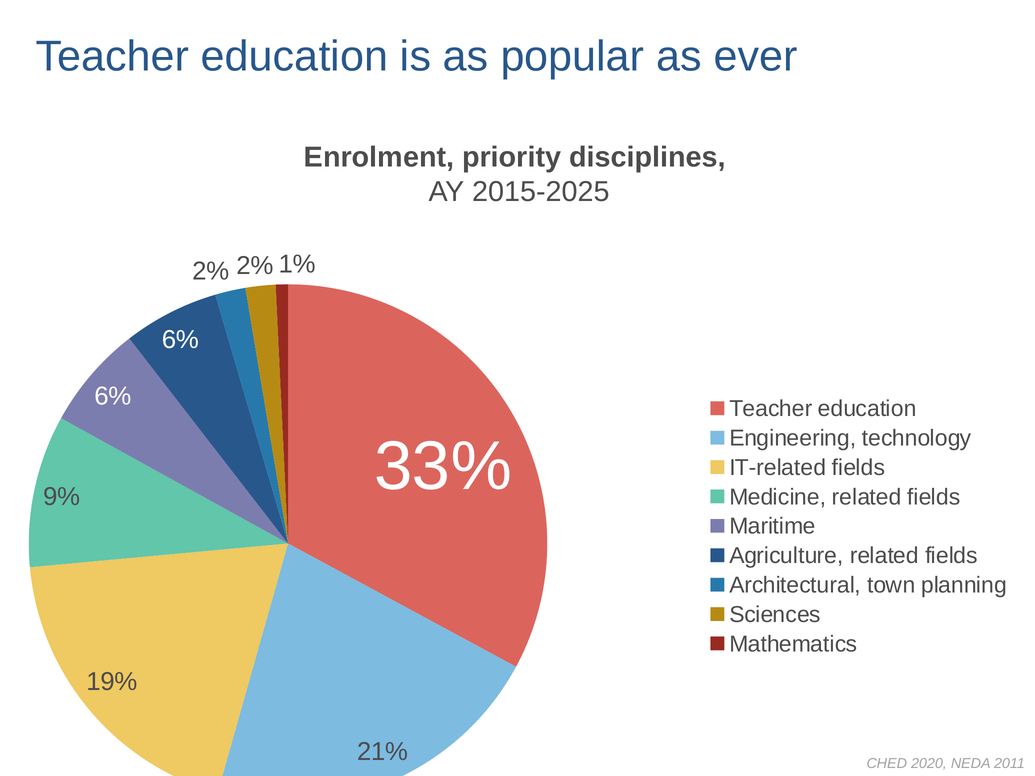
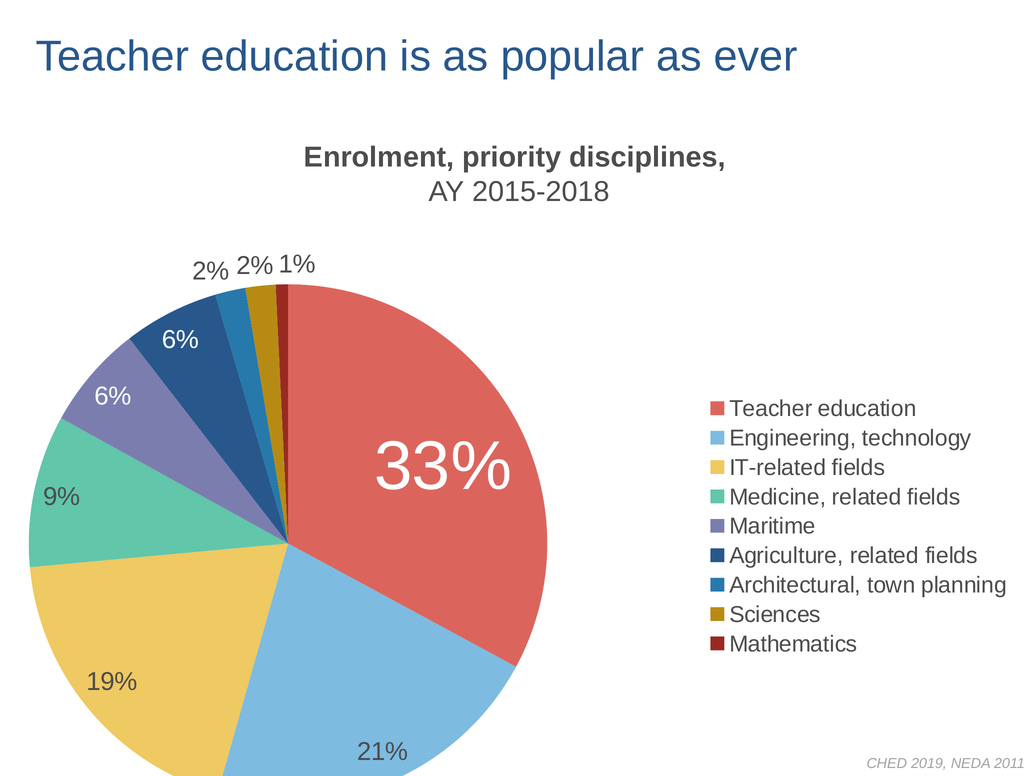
2015-2025: 2015-2025 -> 2015-2018
2020: 2020 -> 2019
